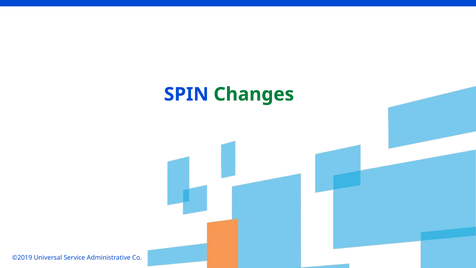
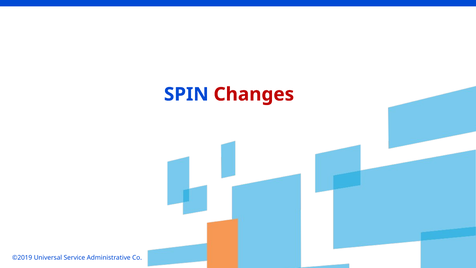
Changes colour: green -> red
